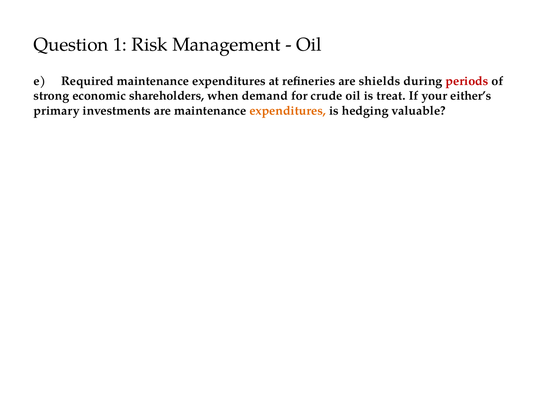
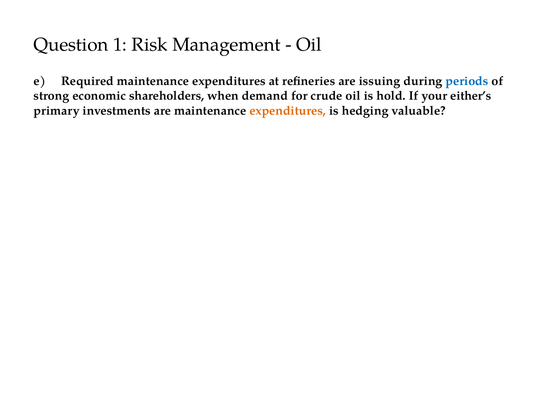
shields: shields -> issuing
periods colour: red -> blue
treat: treat -> hold
